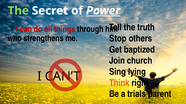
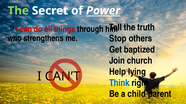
Sing: Sing -> Help
Think colour: orange -> blue
trials: trials -> child
